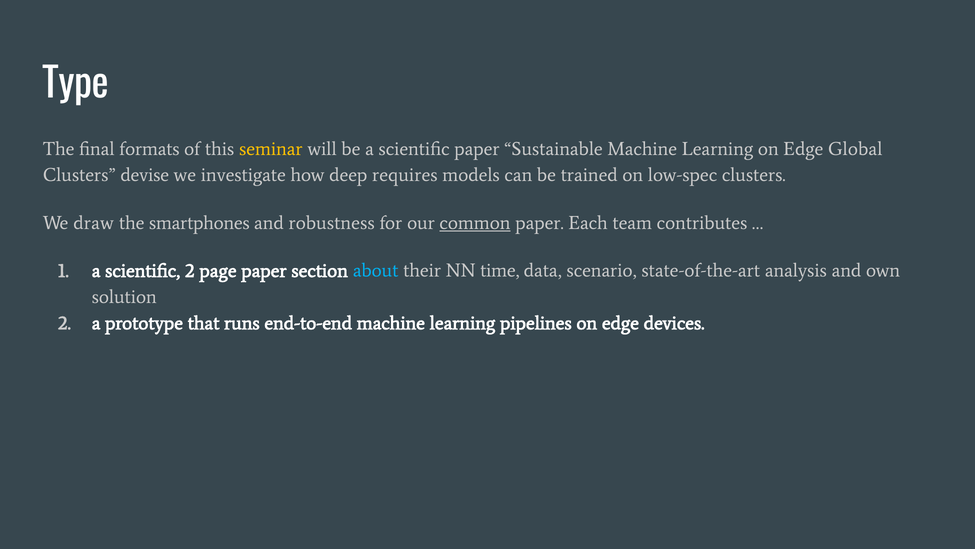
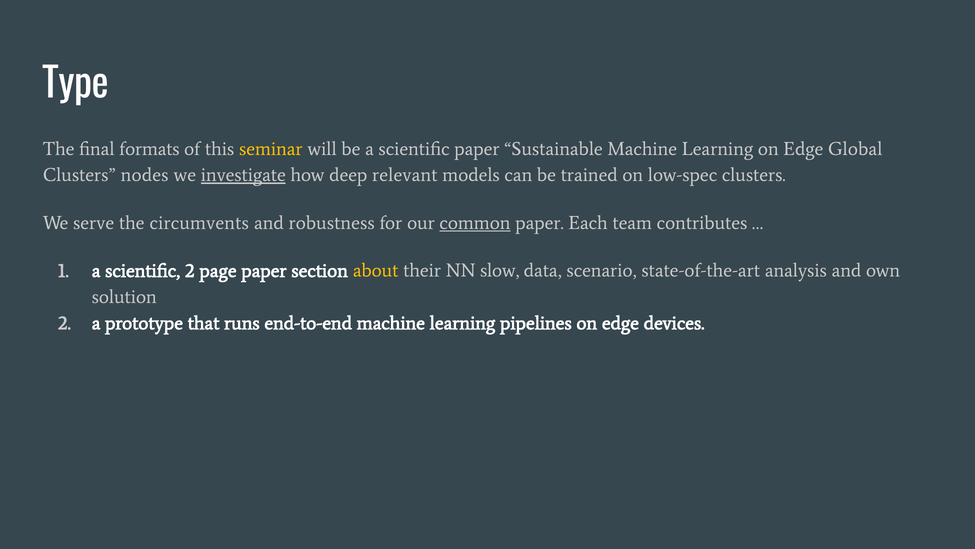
devise: devise -> nodes
investigate underline: none -> present
requires: requires -> relevant
draw: draw -> serve
smartphones: smartphones -> circumvents
about colour: light blue -> yellow
time: time -> slow
